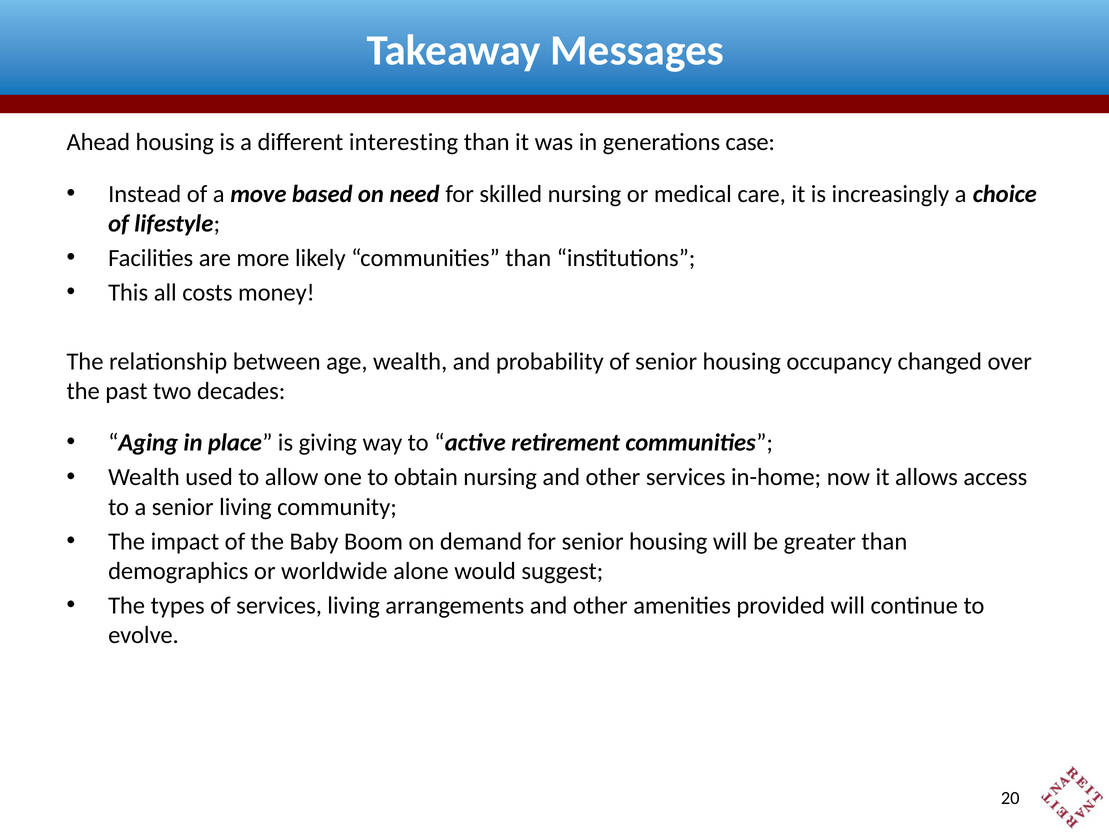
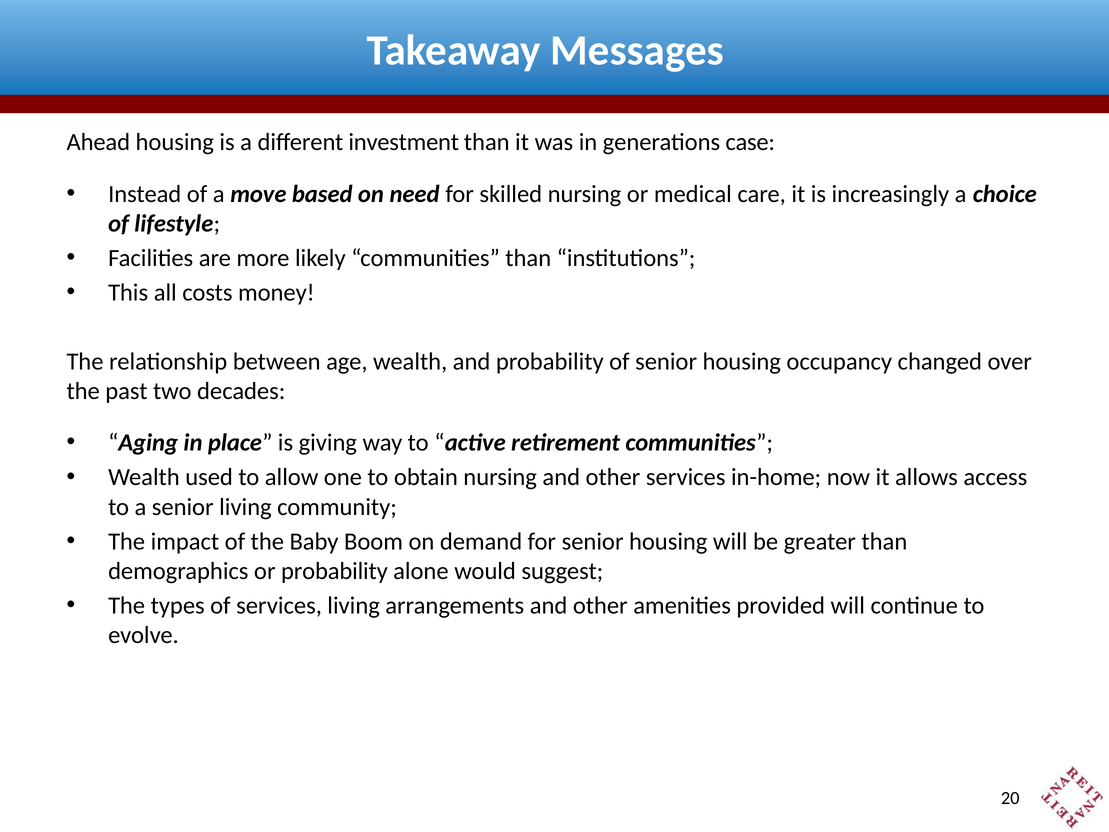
interesting: interesting -> investment
or worldwide: worldwide -> probability
